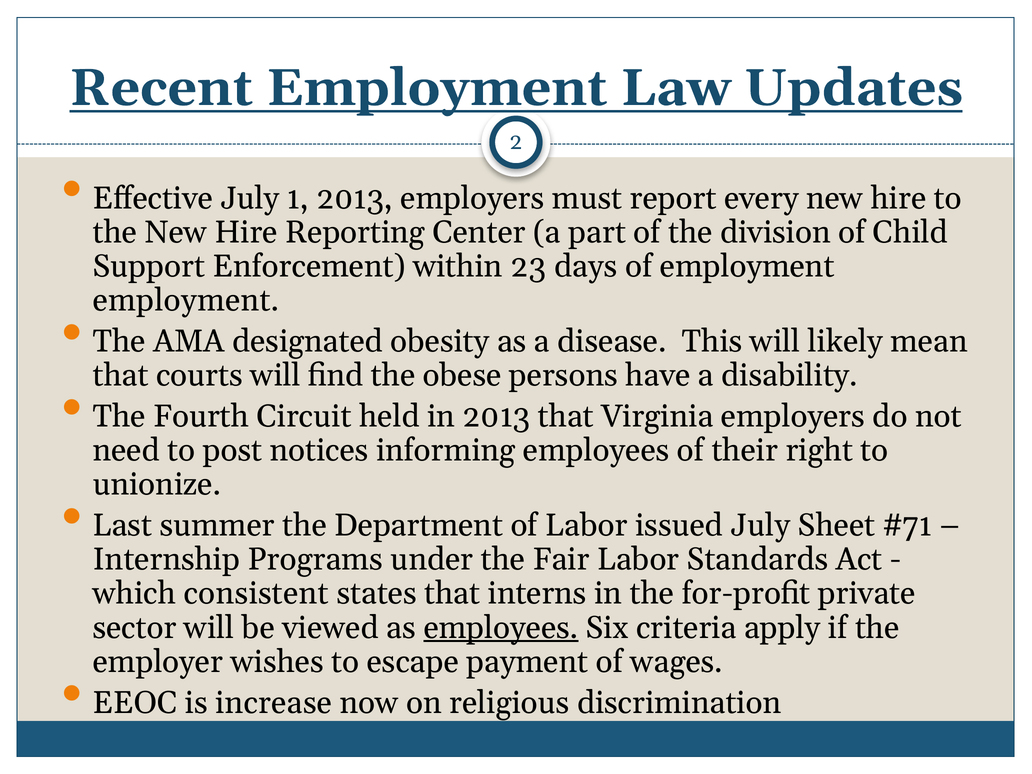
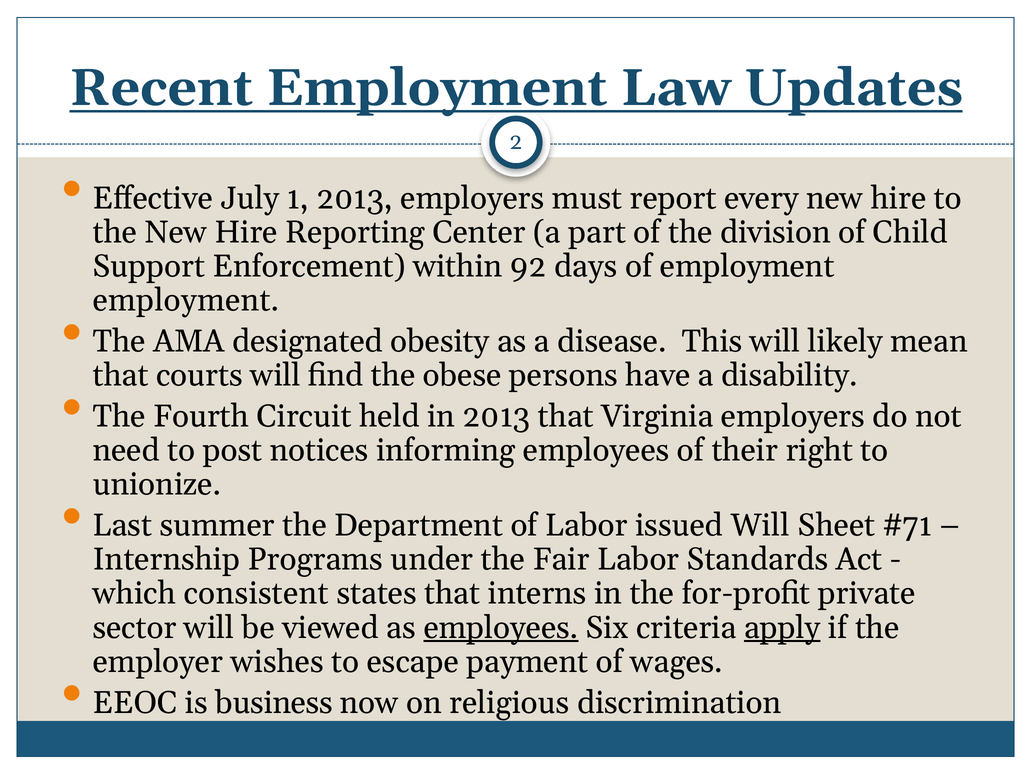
23: 23 -> 92
issued July: July -> Will
apply underline: none -> present
increase: increase -> business
